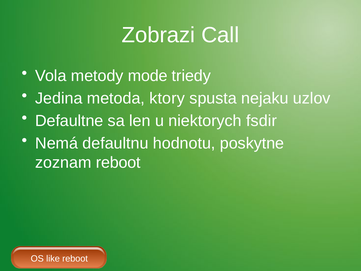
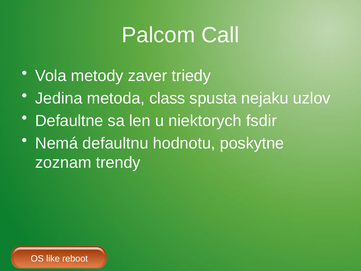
Zobrazi: Zobrazi -> Palcom
mode: mode -> zaver
ktory: ktory -> class
zoznam reboot: reboot -> trendy
